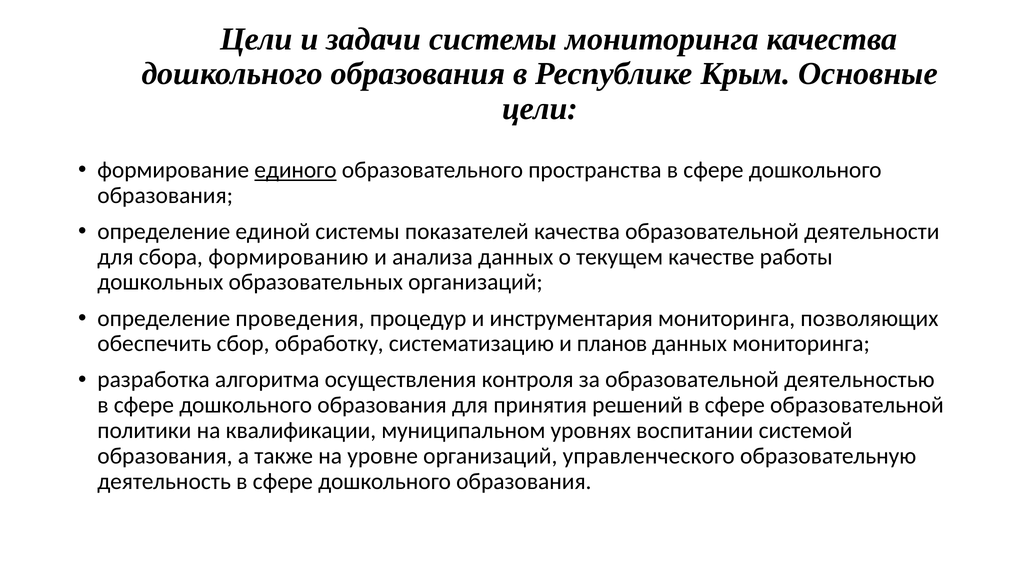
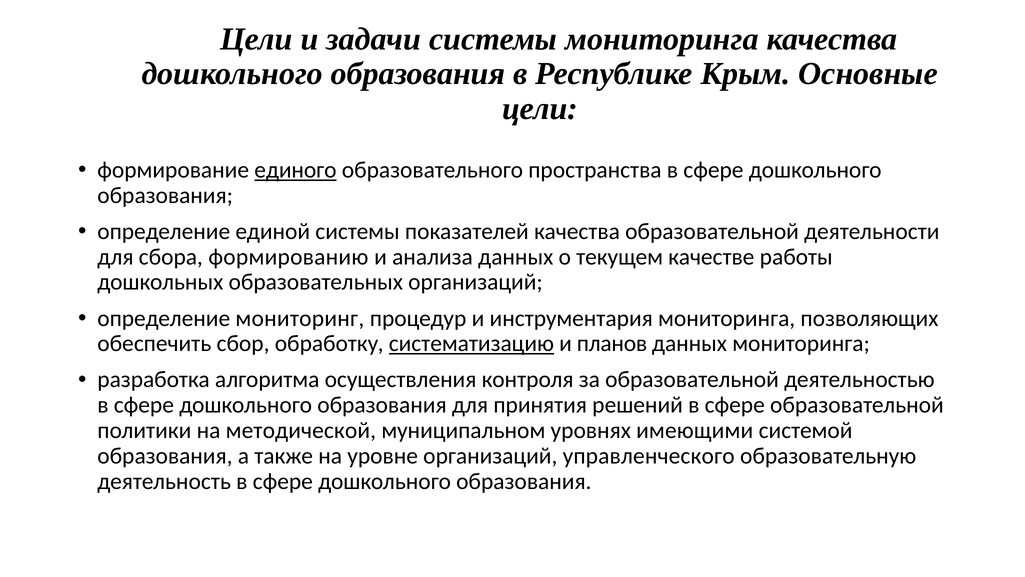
проведения: проведения -> мониторинг
систематизацию underline: none -> present
квалификации: квалификации -> методической
воспитании: воспитании -> имеющими
